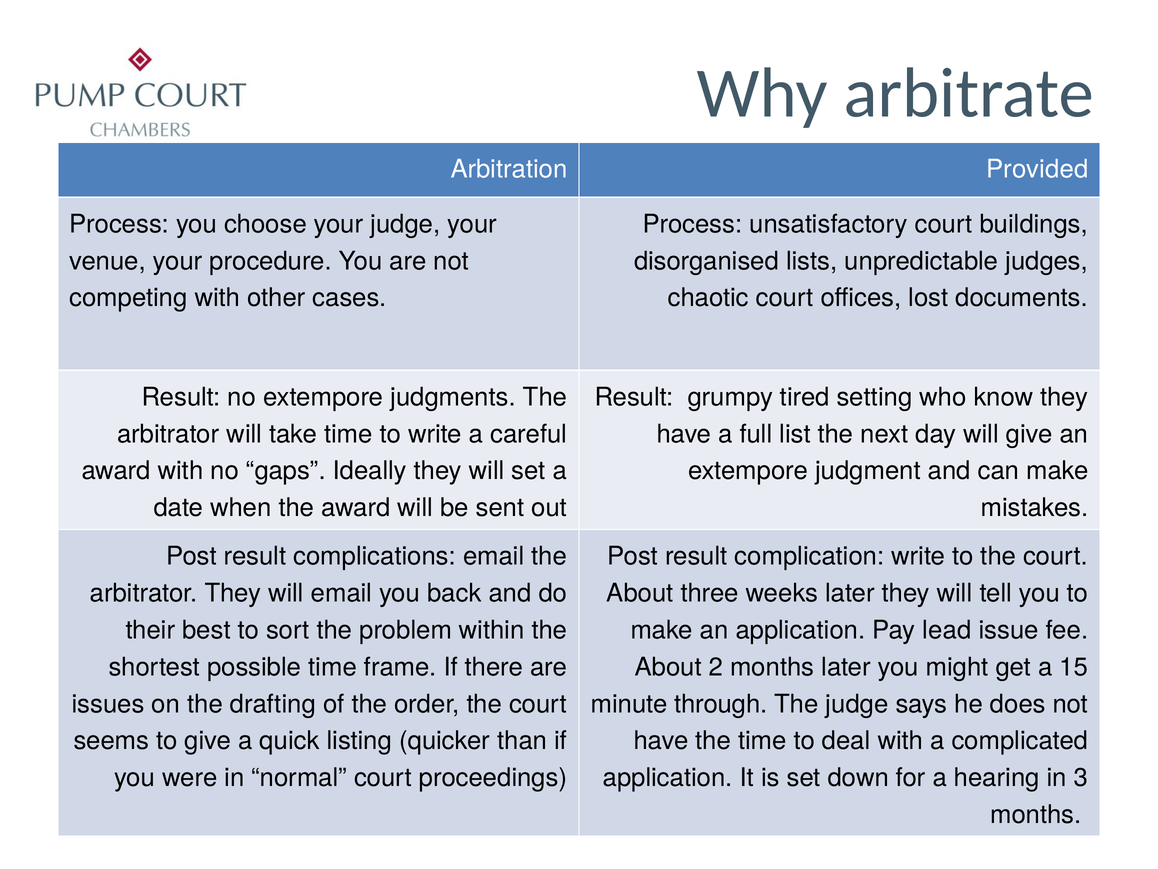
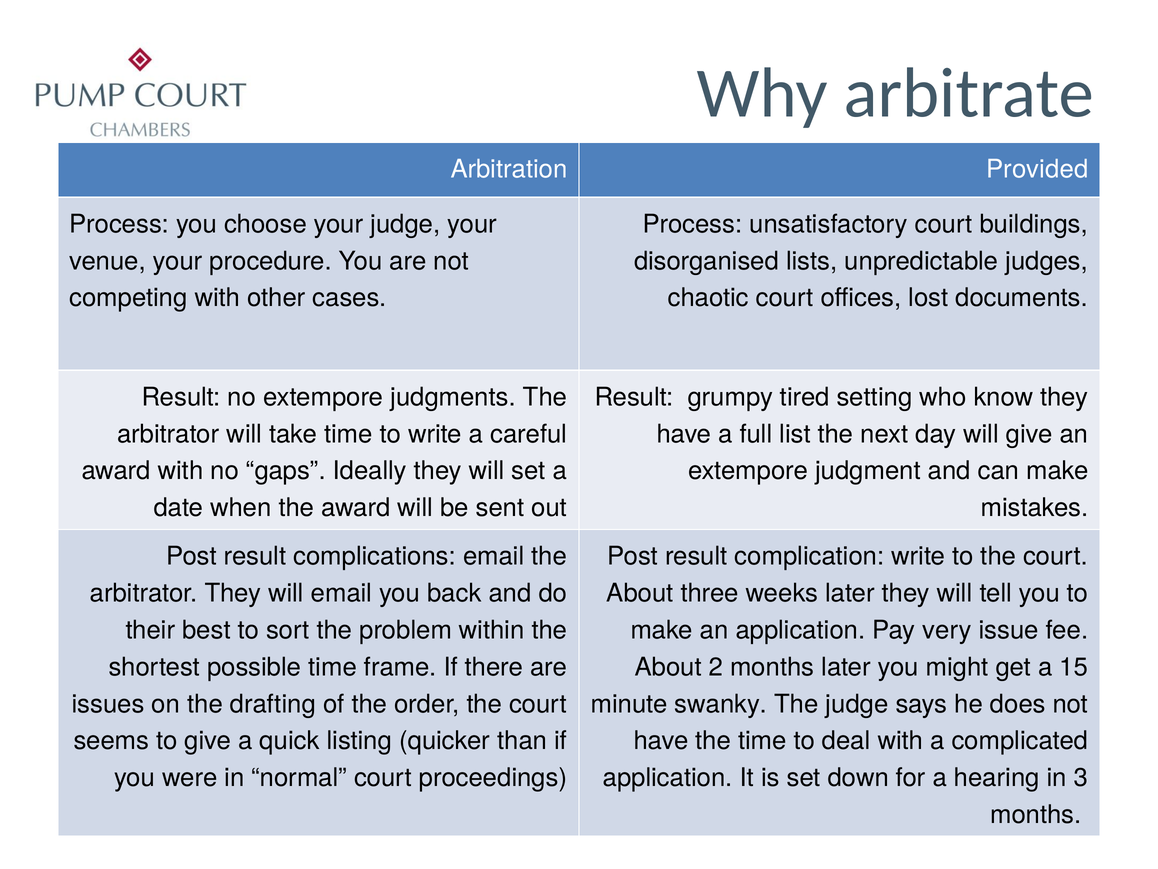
lead: lead -> very
through: through -> swanky
